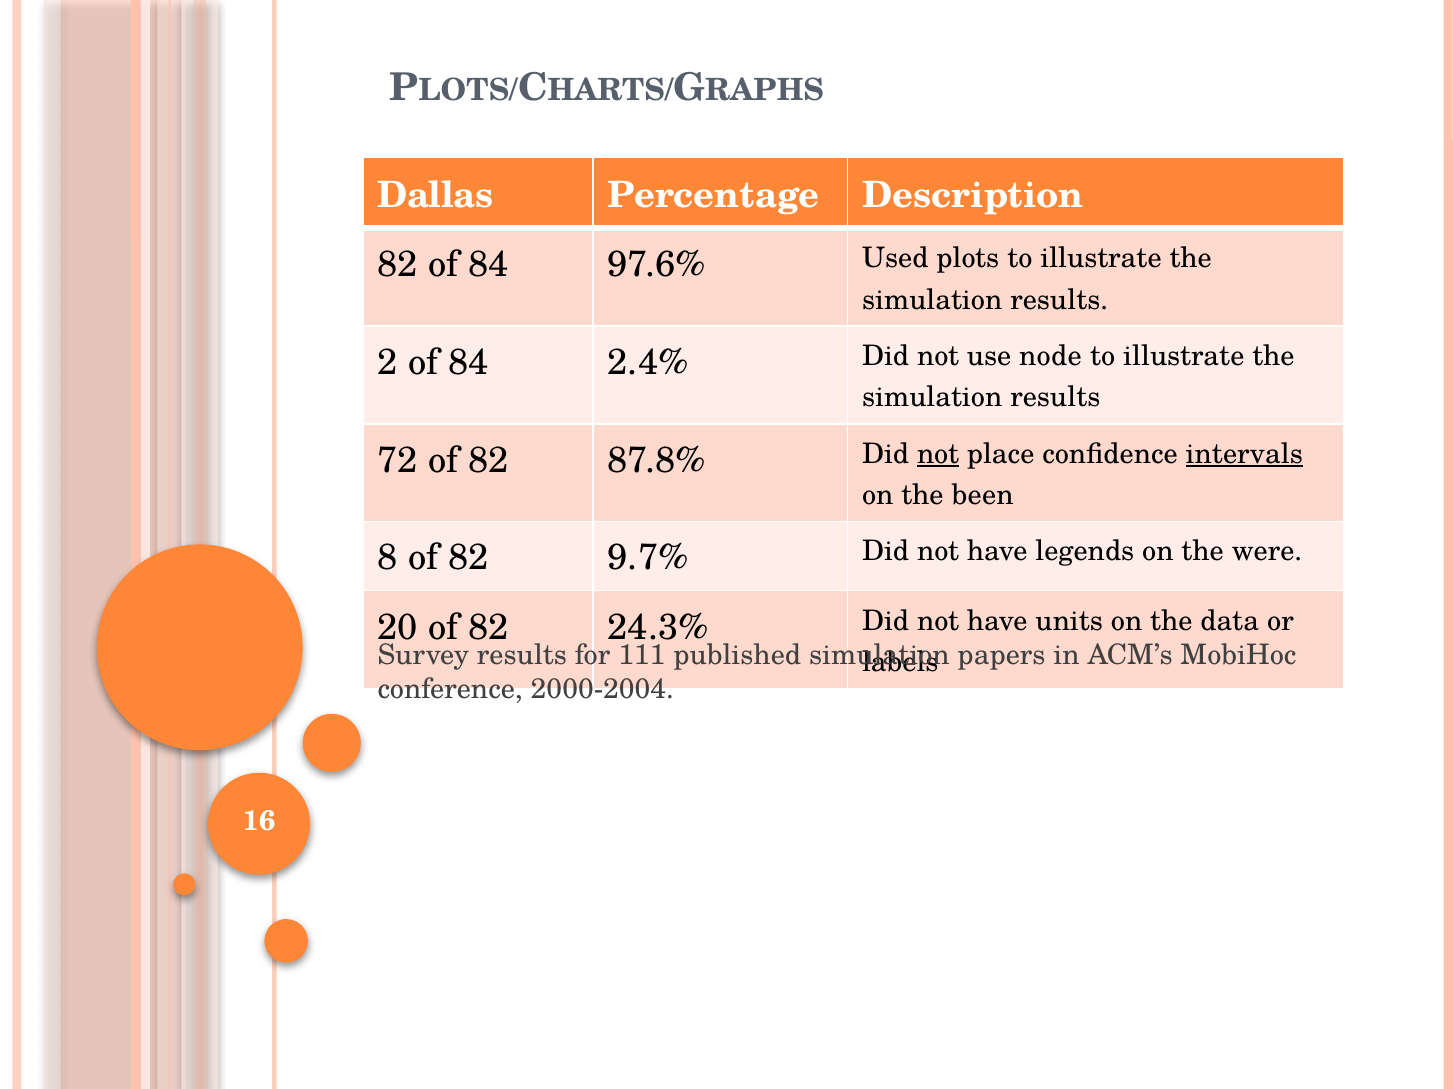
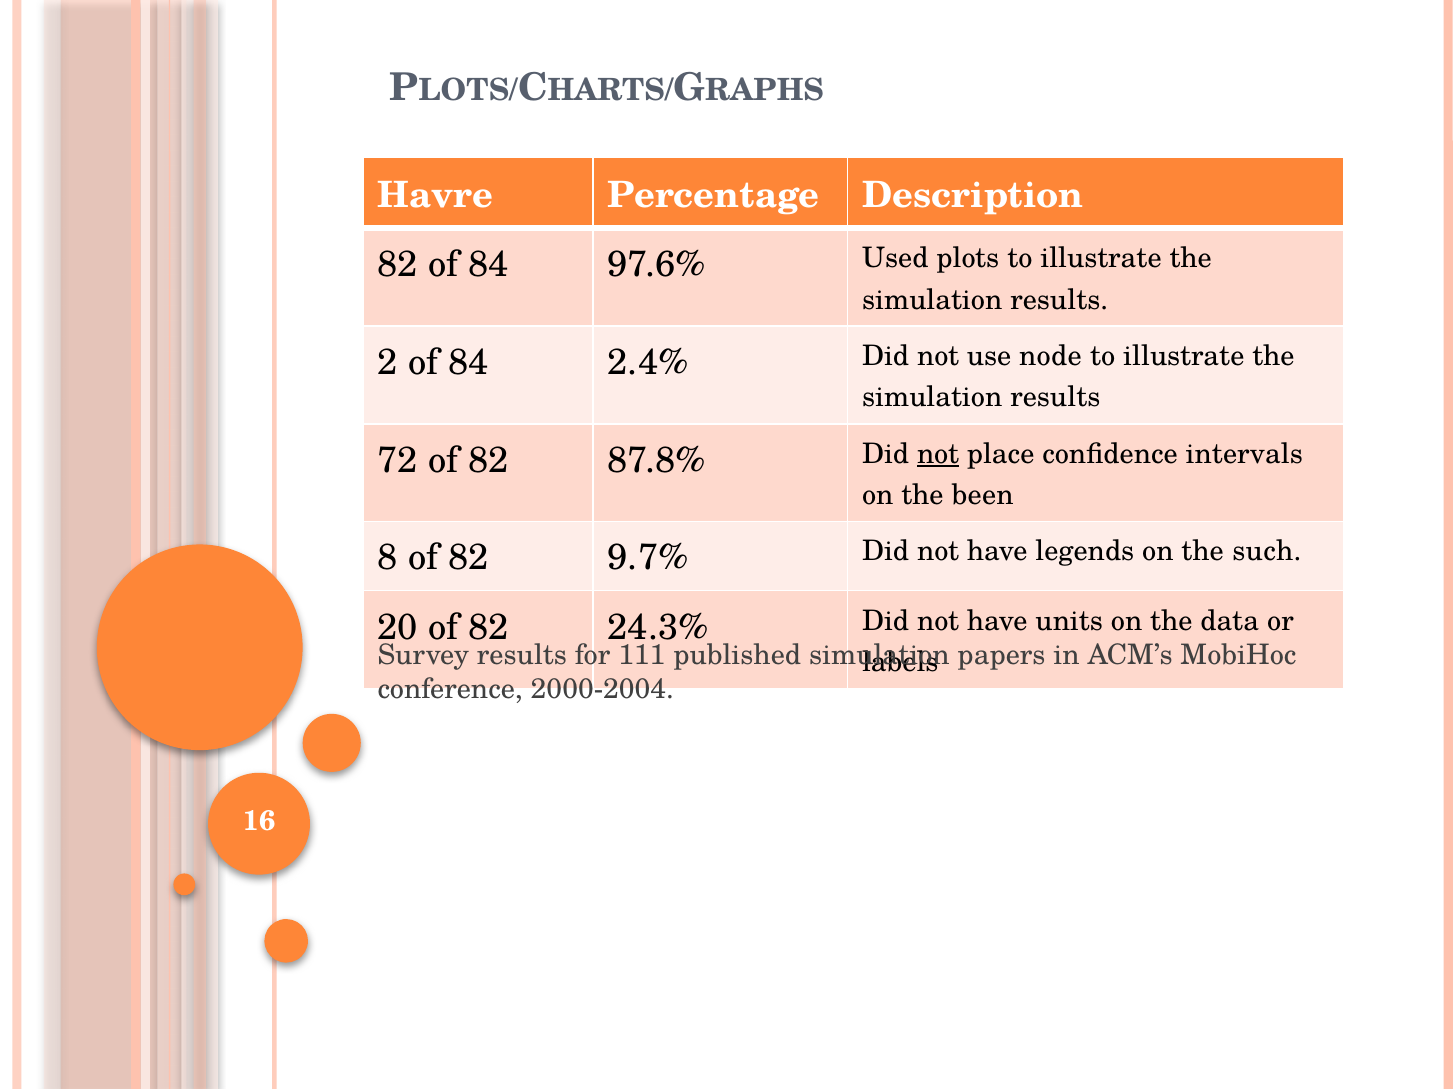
Dallas: Dallas -> Havre
intervals underline: present -> none
were: were -> such
